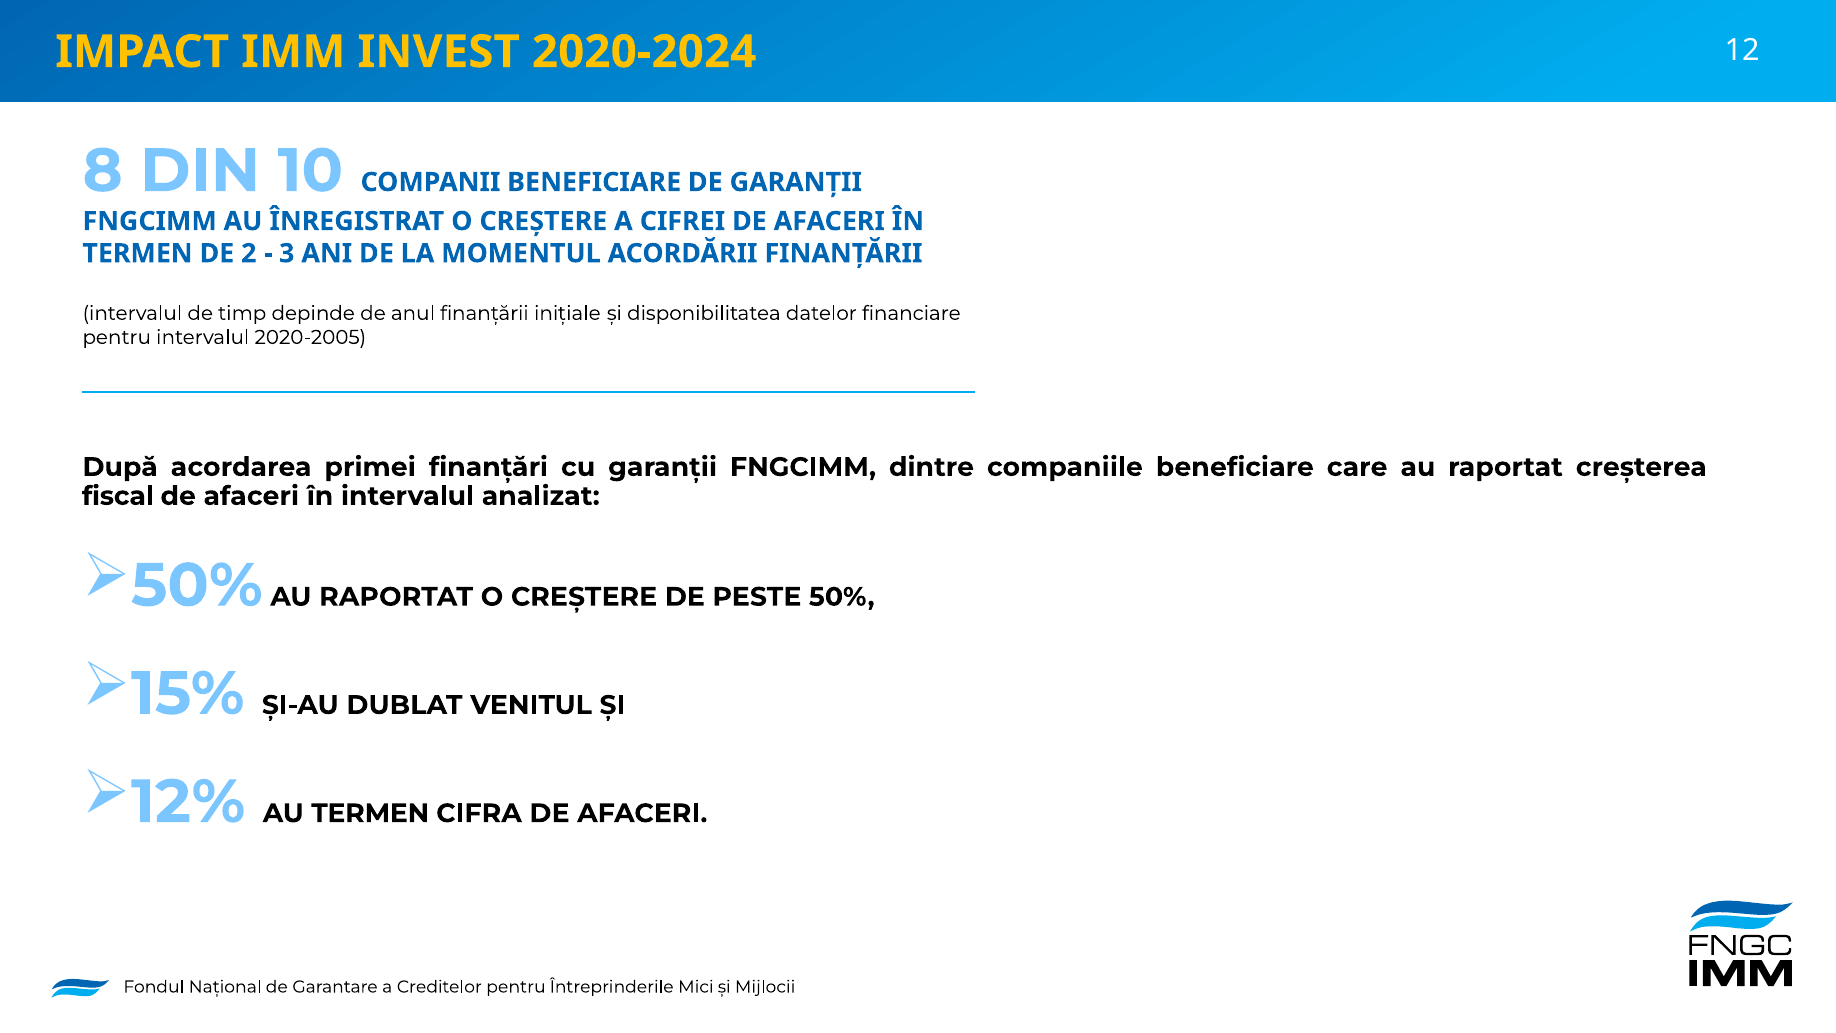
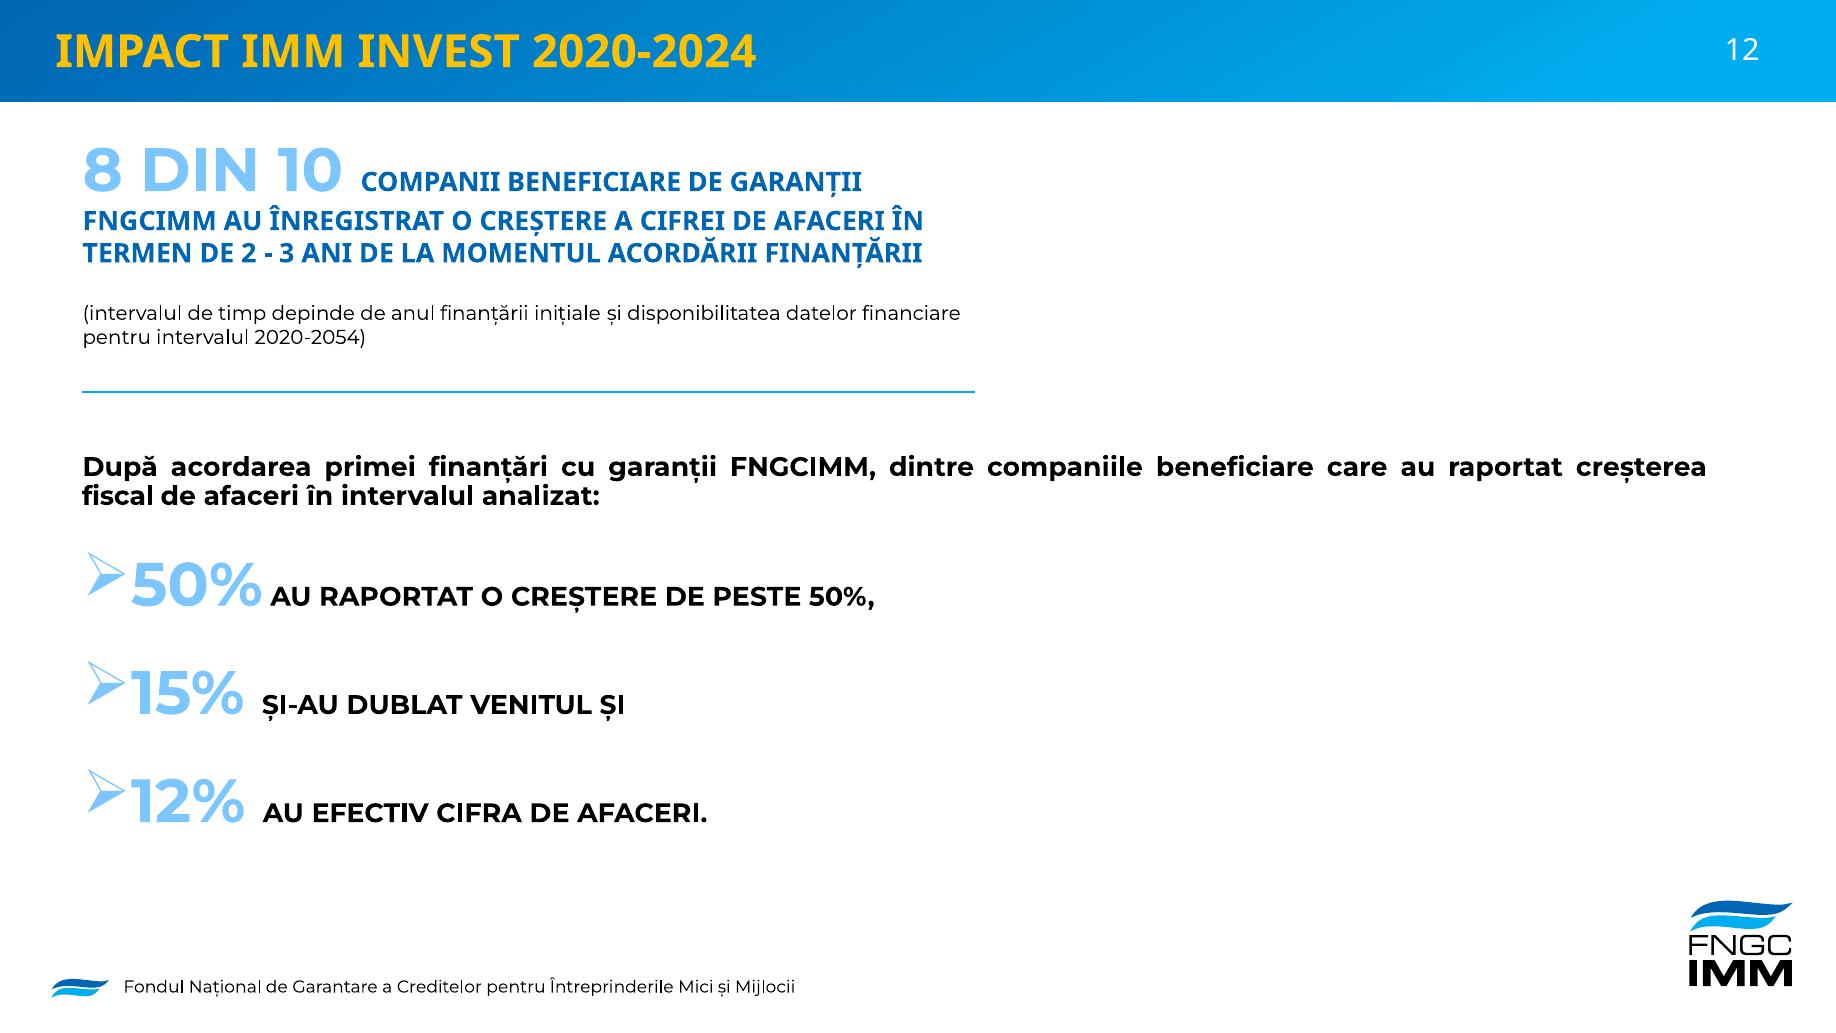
2020-2005: 2020-2005 -> 2020-2054
AU TERMEN: TERMEN -> EFECTIV
